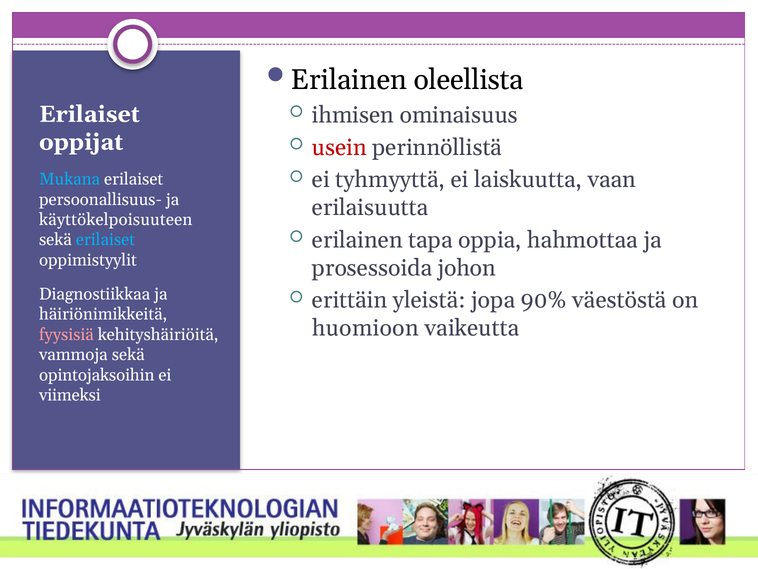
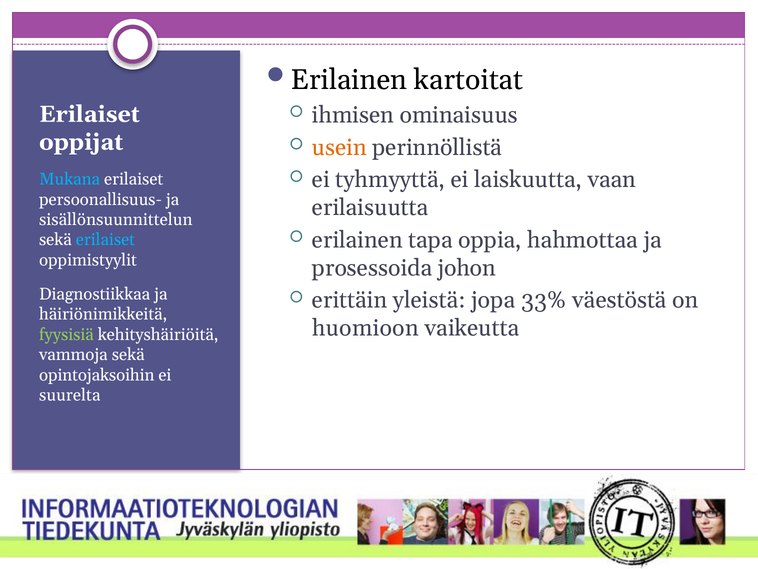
oleellista: oleellista -> kartoitat
usein colour: red -> orange
käyttökelpoisuuteen: käyttökelpoisuuteen -> sisällönsuunnittelun
90%: 90% -> 33%
fyysisiä colour: pink -> light green
viimeksi: viimeksi -> suurelta
